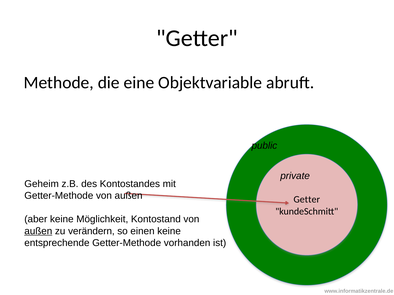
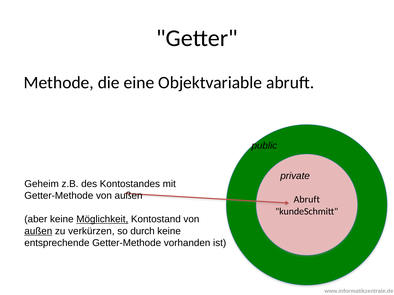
Getter at (307, 200): Getter -> Abruft
Möglichkeit underline: none -> present
verändern: verändern -> verkürzen
einen: einen -> durch
